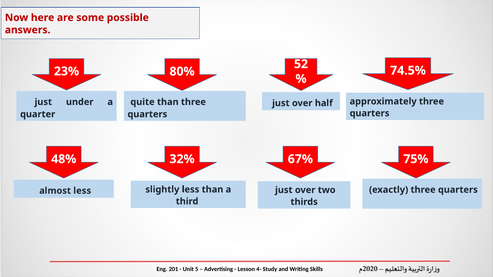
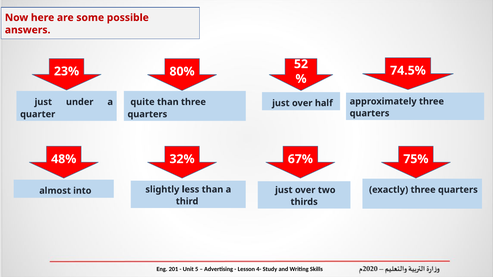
almost less: less -> into
